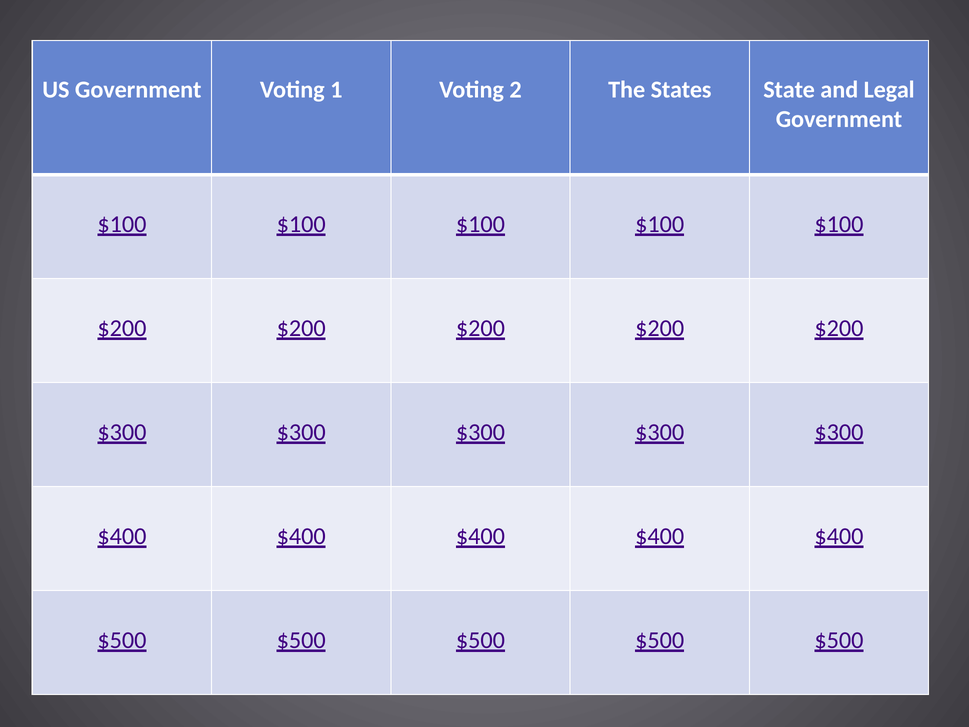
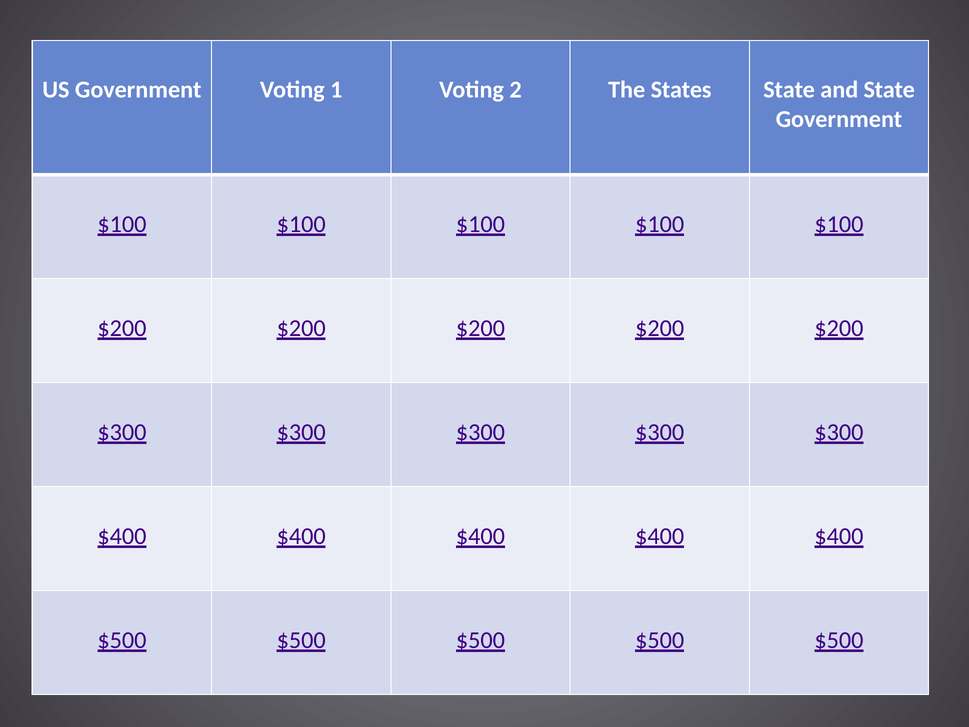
and Legal: Legal -> State
